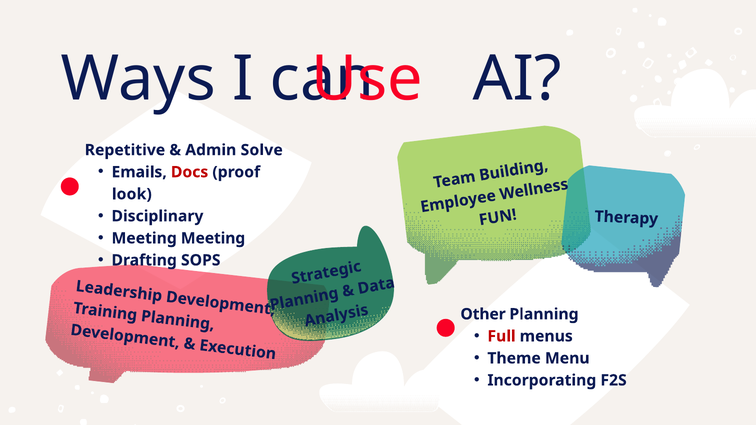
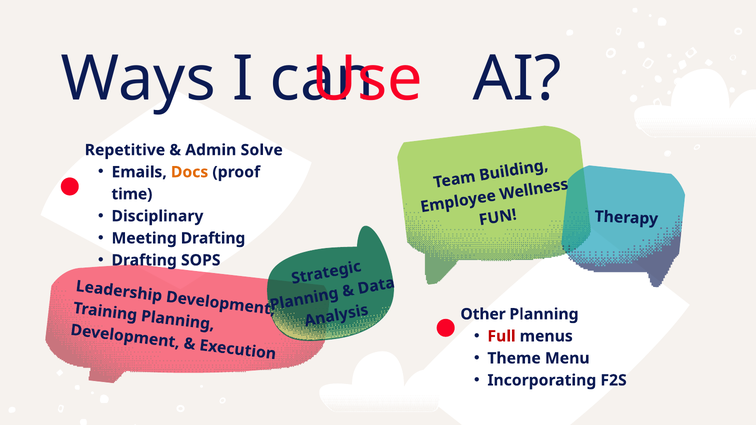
Docs colour: red -> orange
look: look -> time
Meeting Meeting: Meeting -> Drafting
